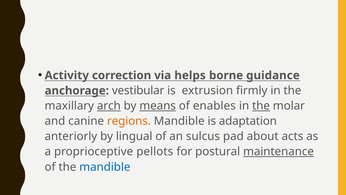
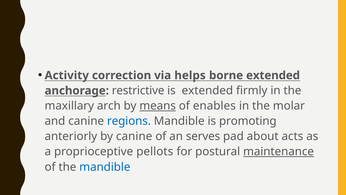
borne guidance: guidance -> extended
vestibular: vestibular -> restrictive
is extrusion: extrusion -> extended
arch underline: present -> none
the at (261, 106) underline: present -> none
regions colour: orange -> blue
adaptation: adaptation -> promoting
by lingual: lingual -> canine
sulcus: sulcus -> serves
